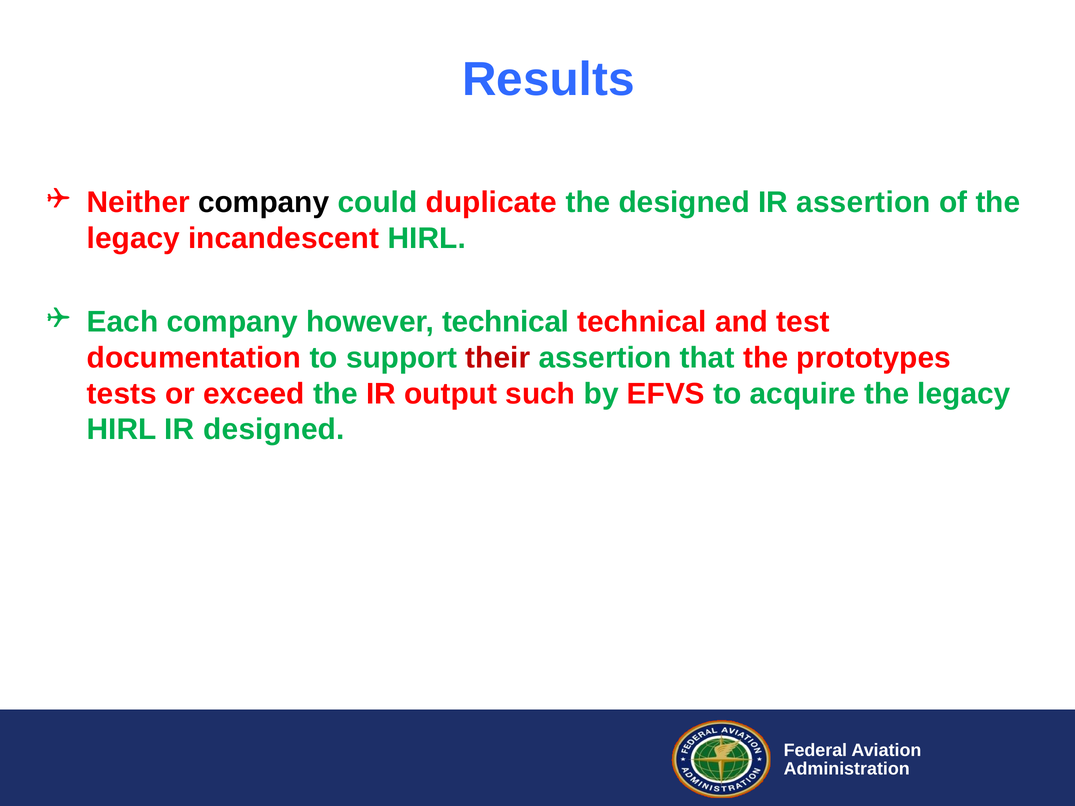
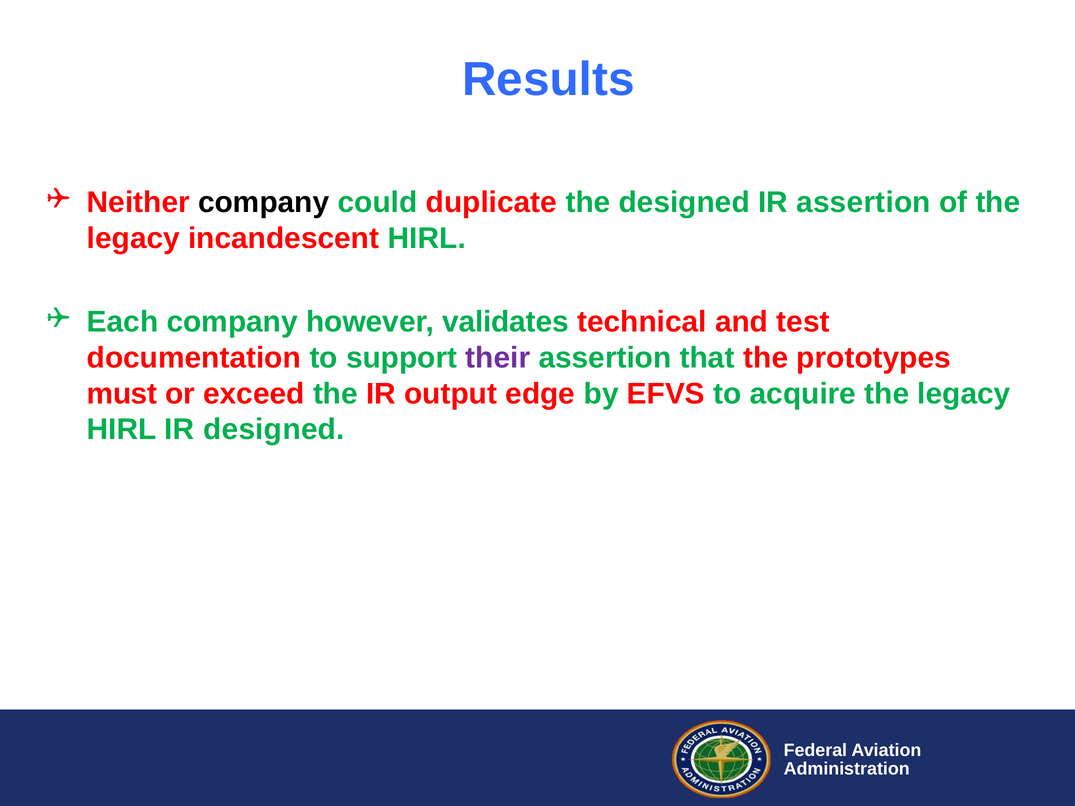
however technical: technical -> validates
their colour: red -> purple
tests: tests -> must
such: such -> edge
